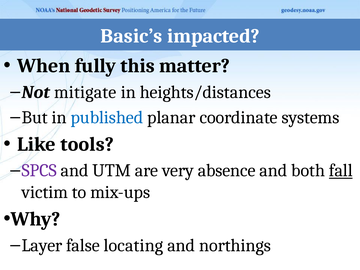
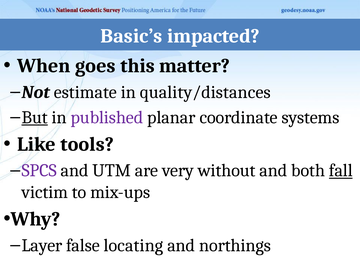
fully: fully -> goes
mitigate: mitigate -> estimate
heights/distances: heights/distances -> quality/distances
But underline: none -> present
published colour: blue -> purple
absence: absence -> without
